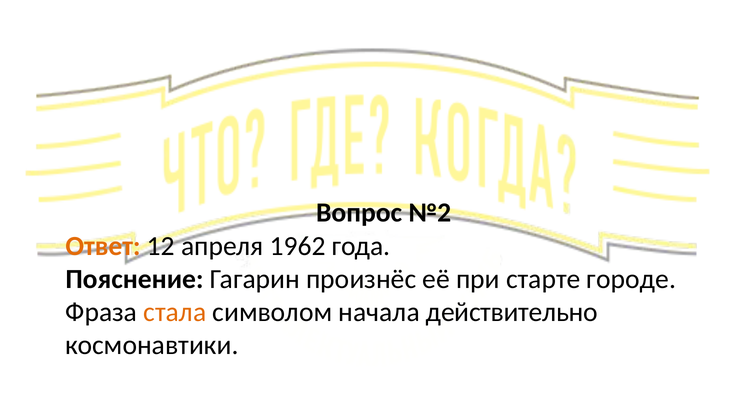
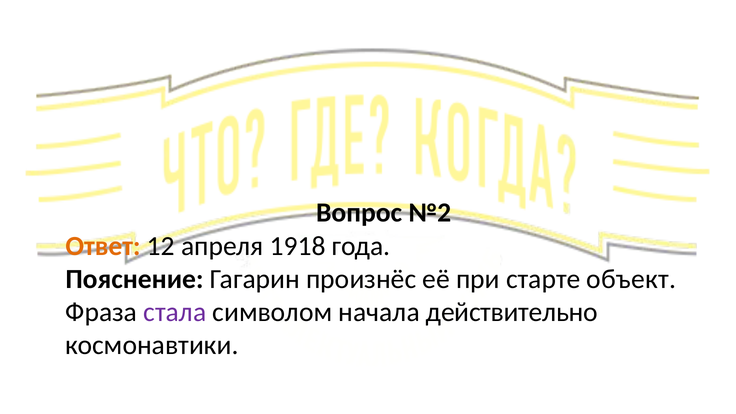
1962: 1962 -> 1918
городе: городе -> объект
стала colour: orange -> purple
